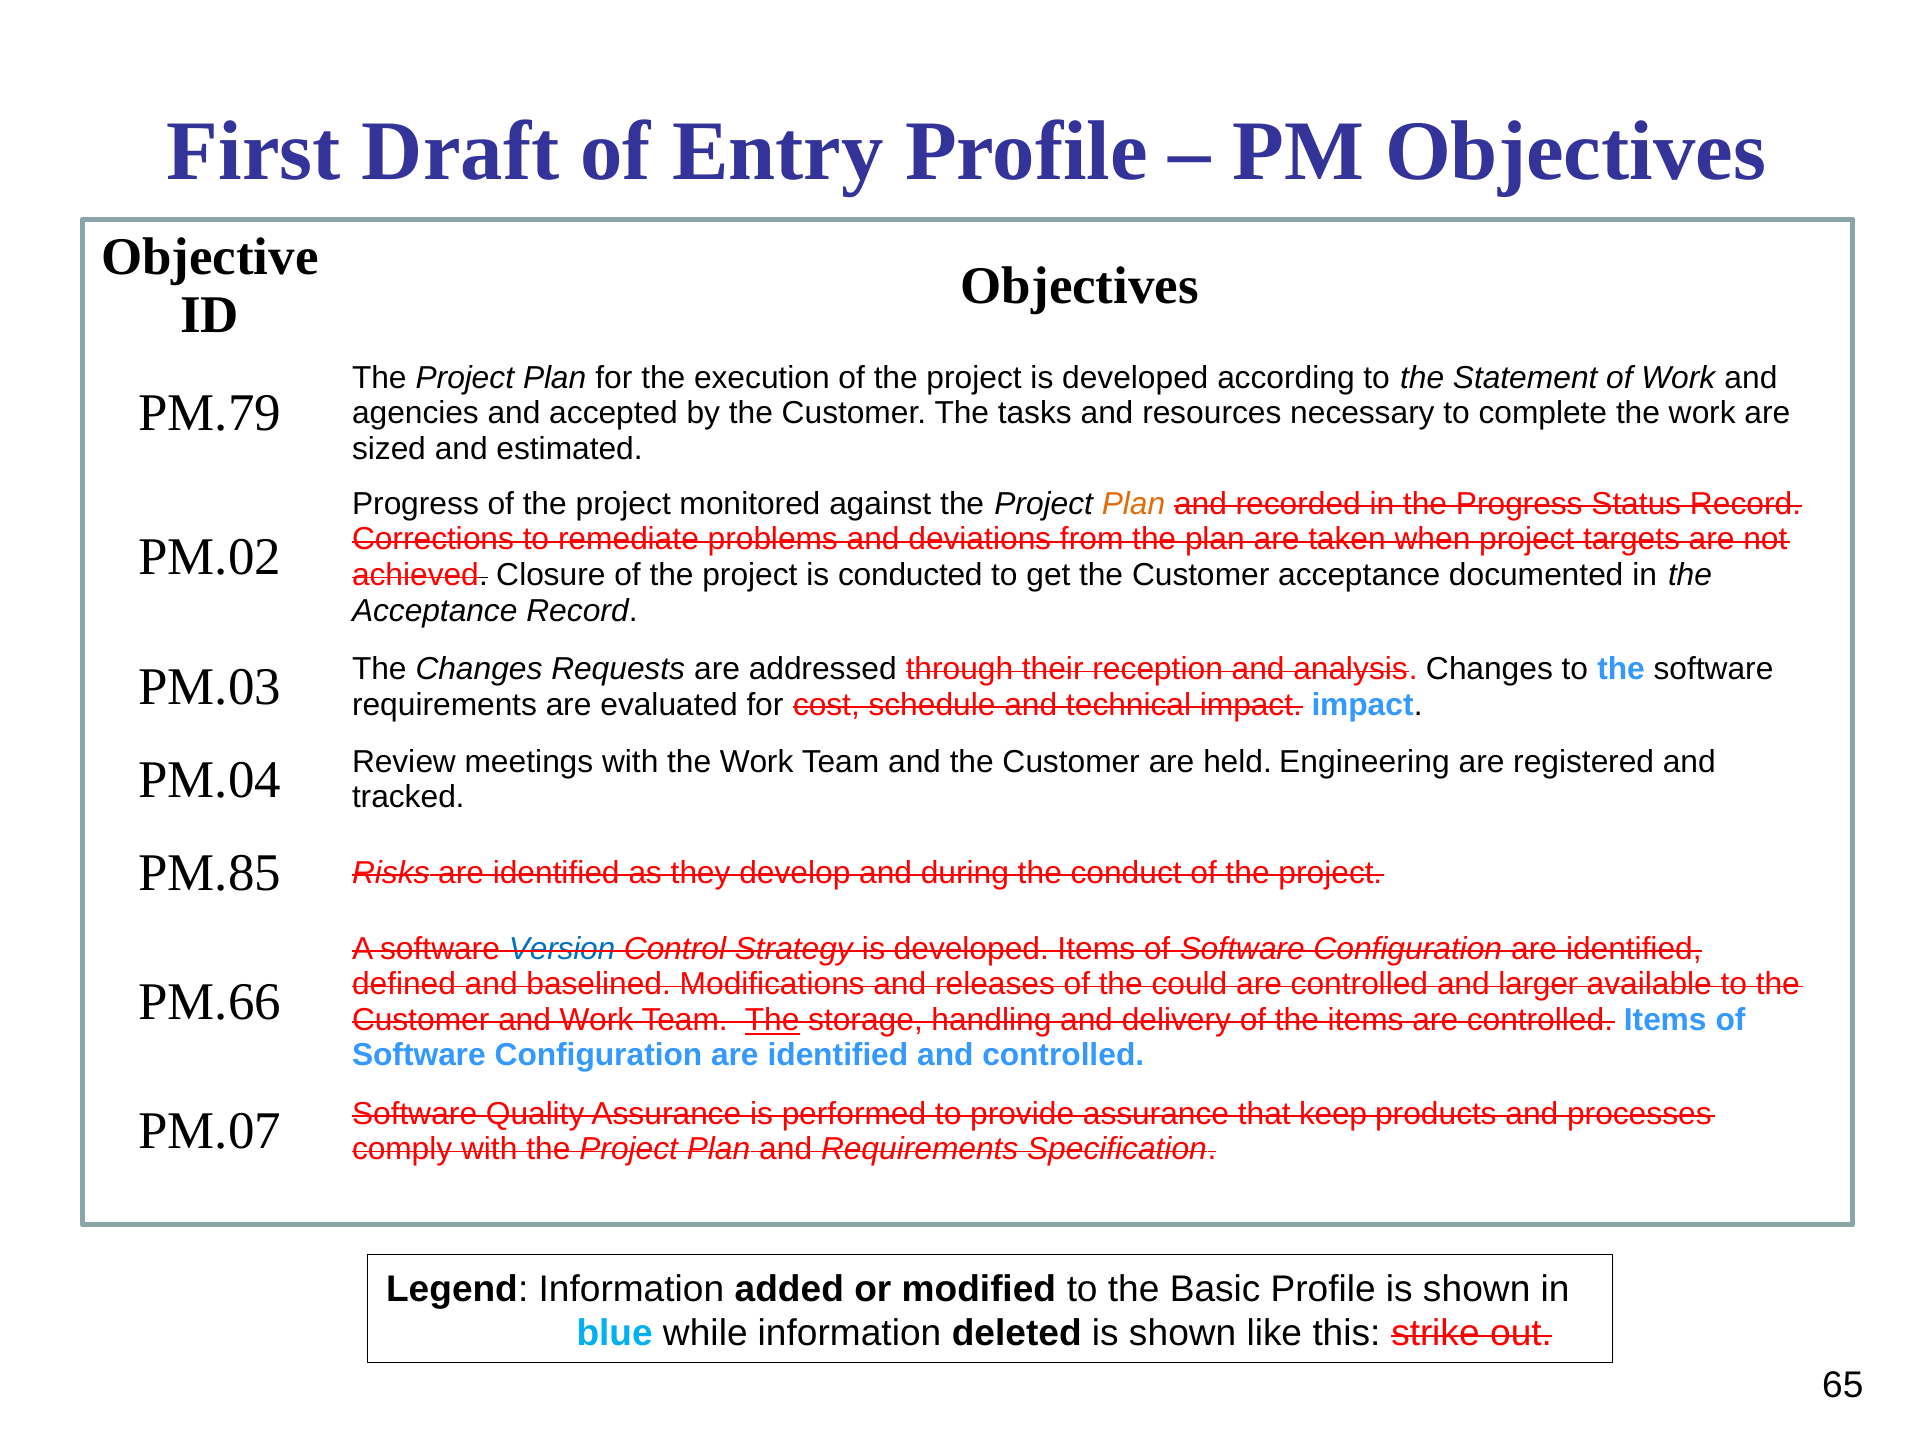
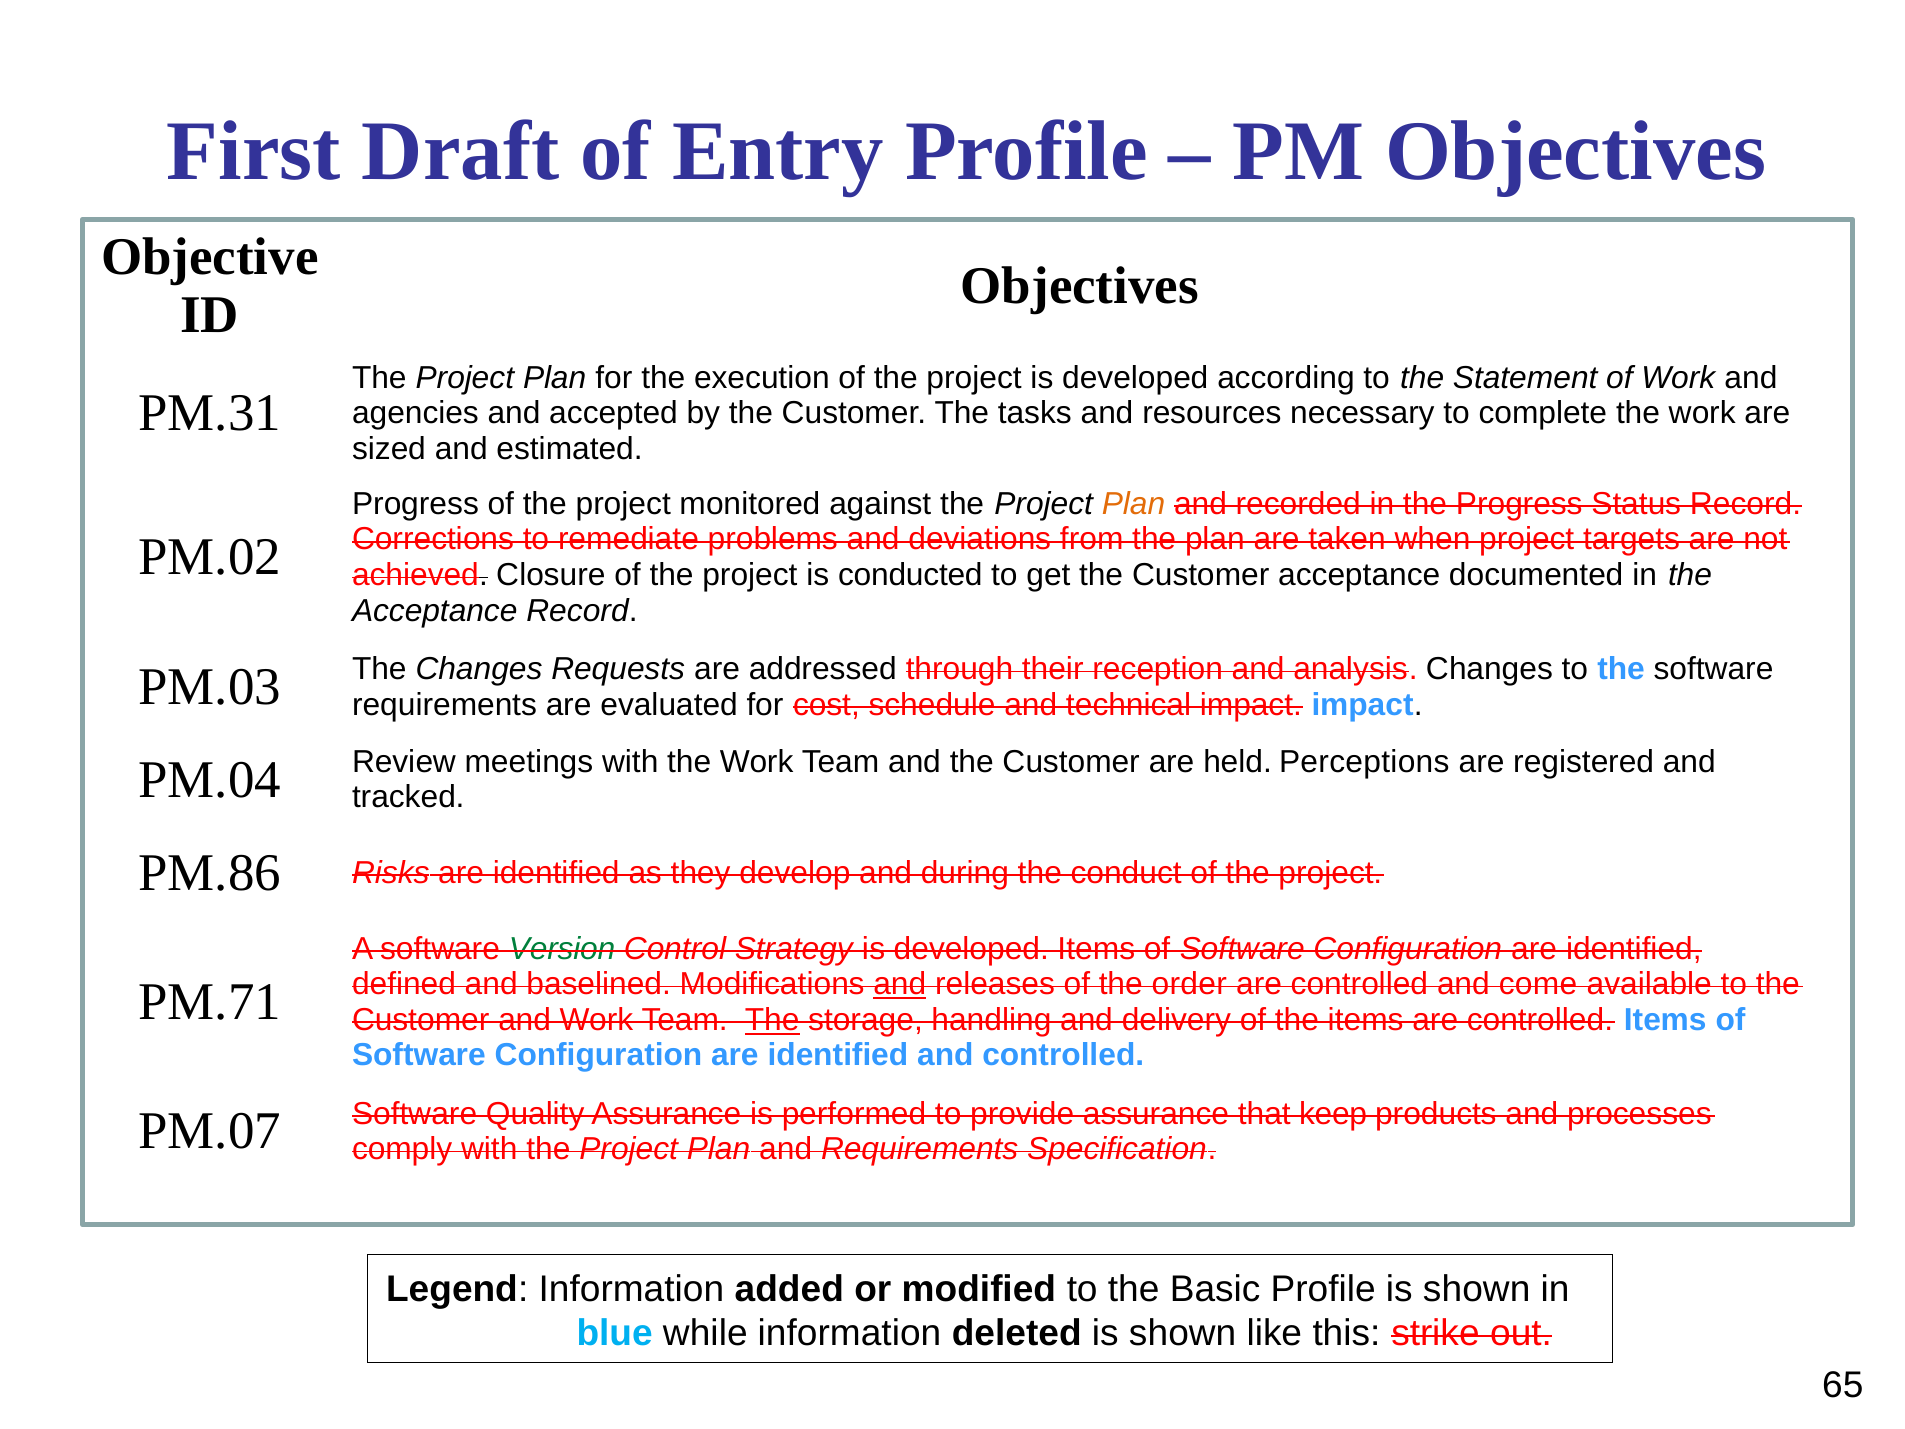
PM.79: PM.79 -> PM.31
Engineering: Engineering -> Perceptions
PM.85: PM.85 -> PM.86
Version colour: blue -> green
and at (900, 984) underline: none -> present
could: could -> order
larger: larger -> come
PM.66: PM.66 -> PM.71
